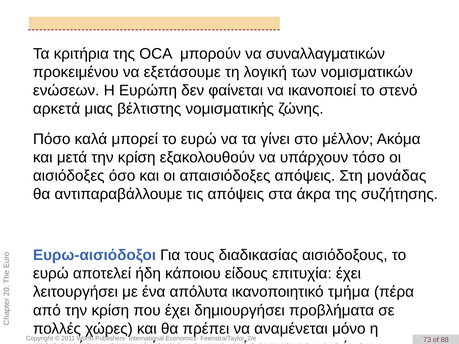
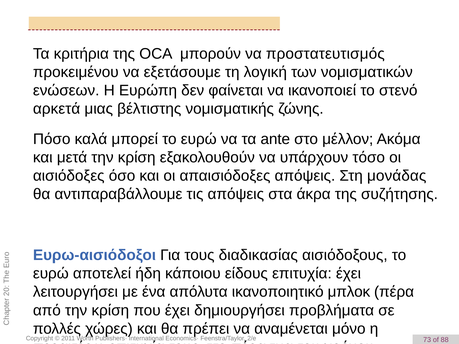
συναλλαγματικών: συναλλαγματικών -> προστατευτισμός
γίνει: γίνει -> ante
τμήμα: τμήμα -> μπλοκ
